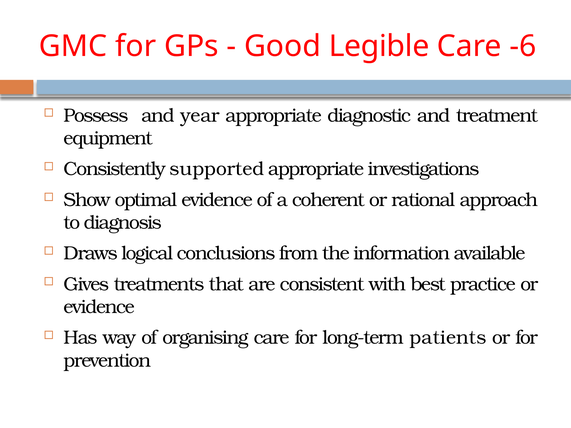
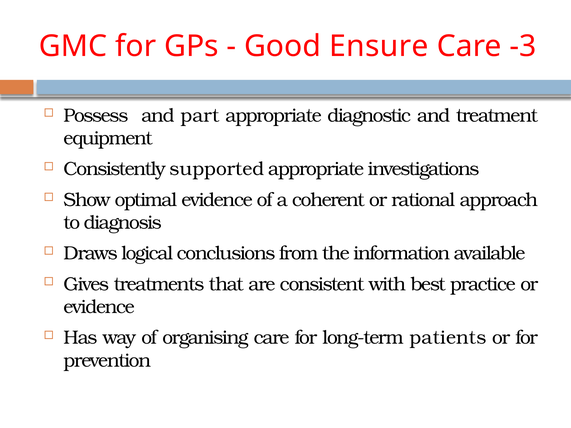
Legible: Legible -> Ensure
-6: -6 -> -3
year: year -> part
